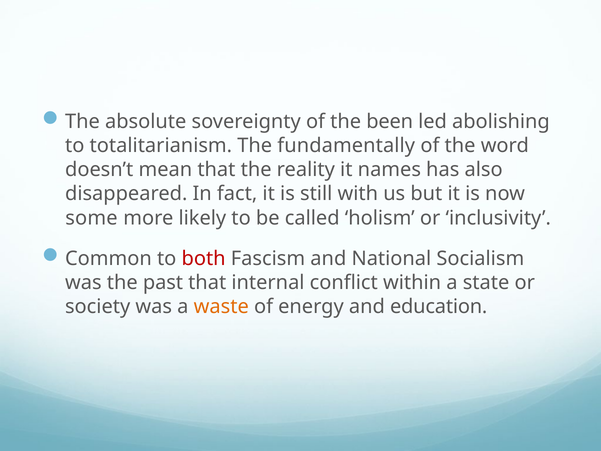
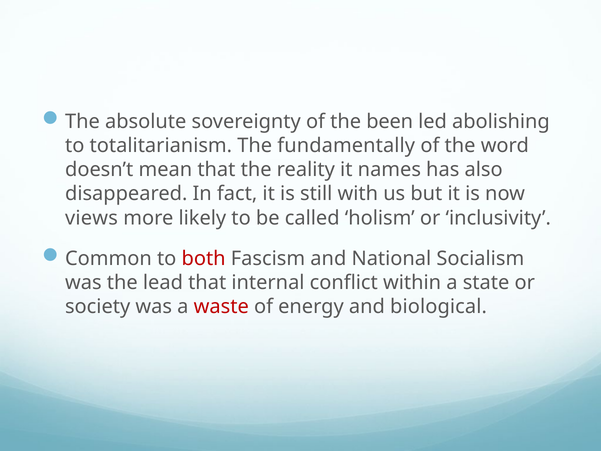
some: some -> views
past: past -> lead
waste colour: orange -> red
education: education -> biological
